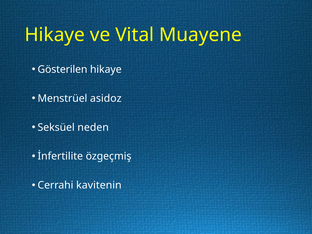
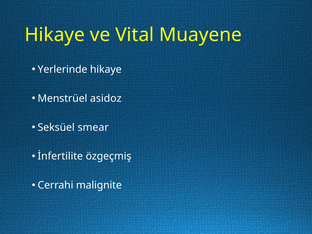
Gösterilen: Gösterilen -> Yerlerinde
neden: neden -> smear
kavitenin: kavitenin -> malignite
